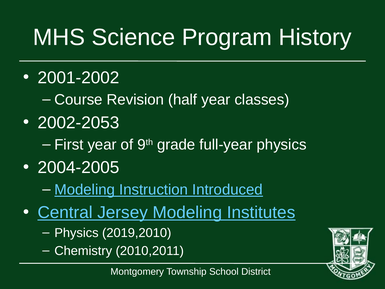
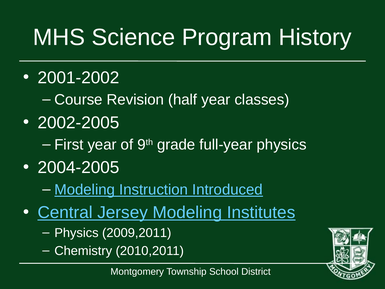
2002-2053: 2002-2053 -> 2002-2005
2019,2010: 2019,2010 -> 2009,2011
